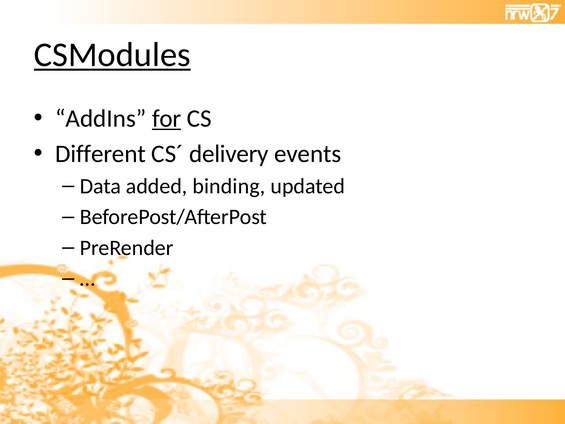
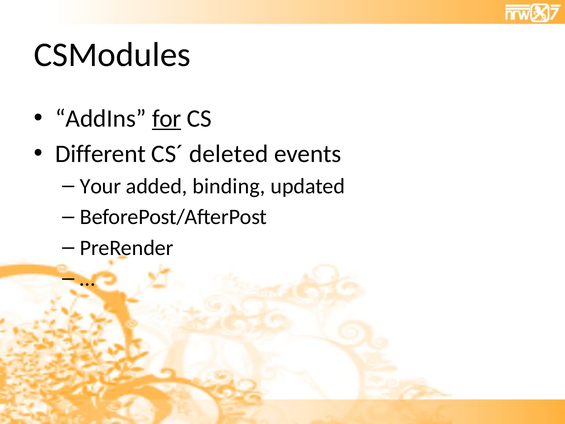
CSModules underline: present -> none
delivery: delivery -> deleted
Data: Data -> Your
